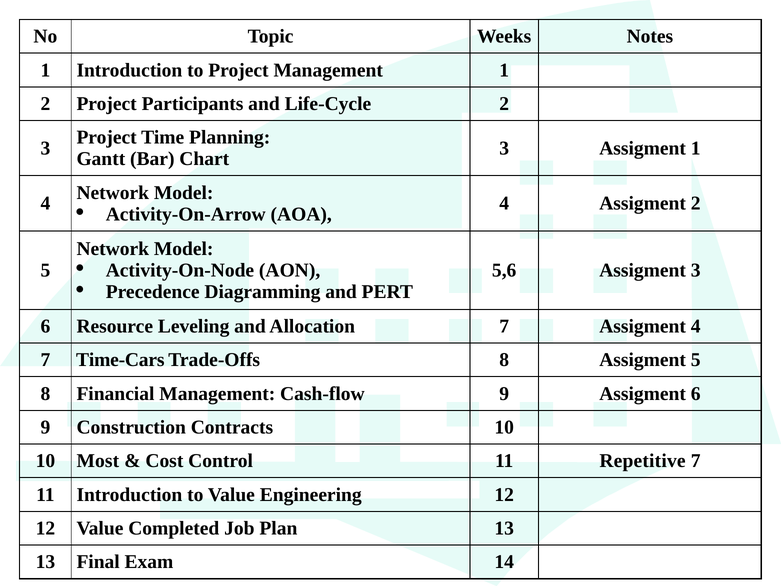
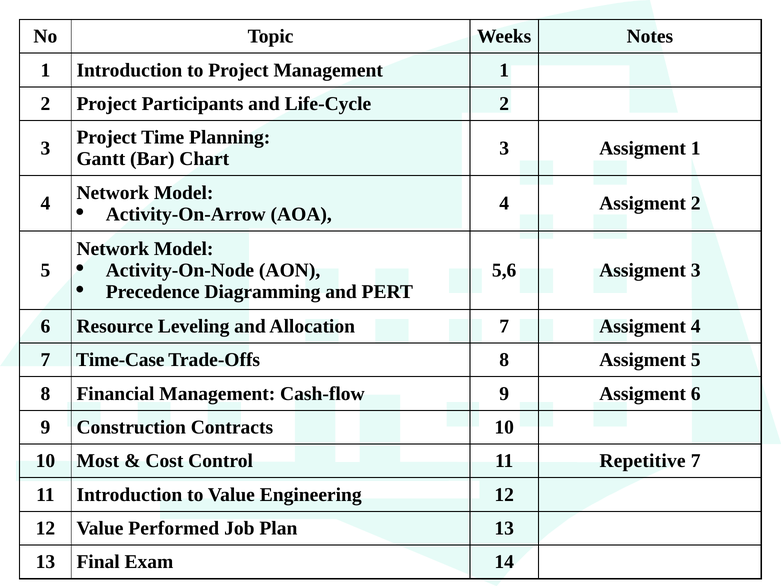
Time-Cars: Time-Cars -> Time-Case
Completed: Completed -> Performed
